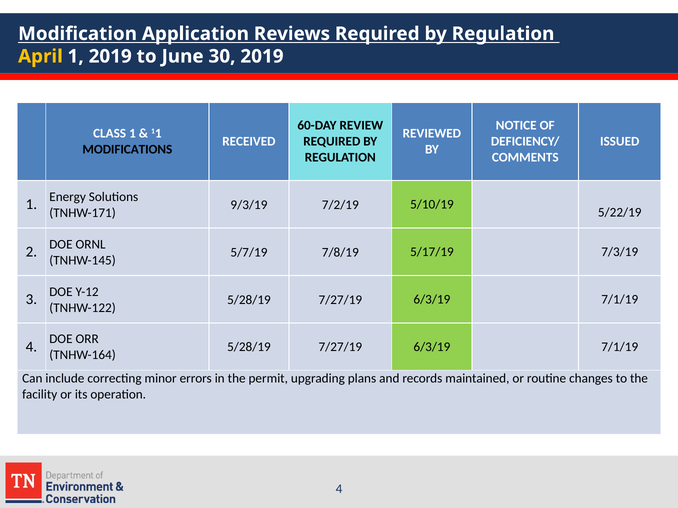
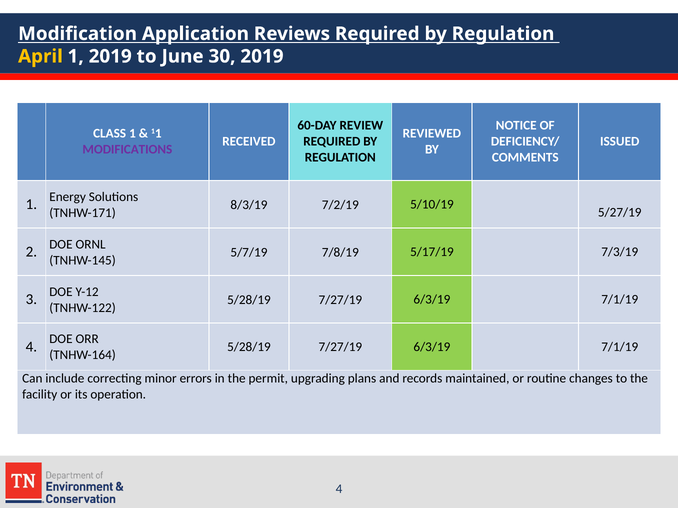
MODIFICATIONS colour: black -> purple
9/3/19: 9/3/19 -> 8/3/19
5/22/19: 5/22/19 -> 5/27/19
